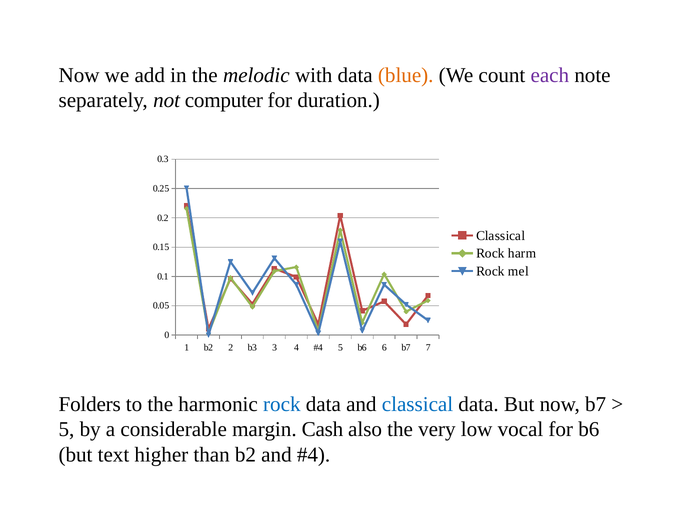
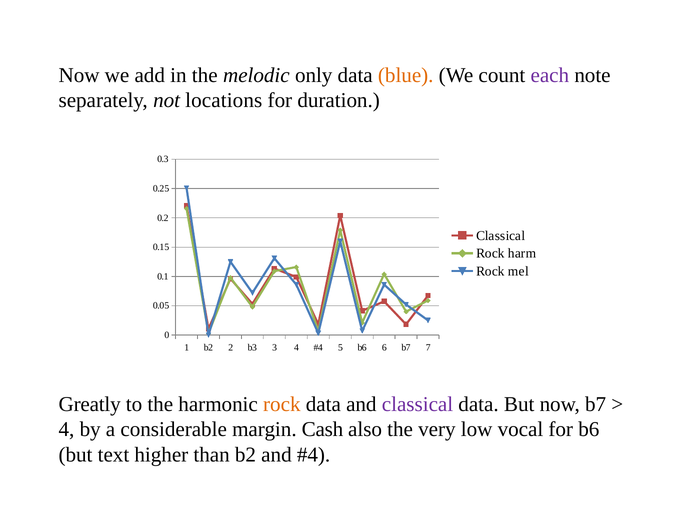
with: with -> only
computer: computer -> locations
Folders: Folders -> Greatly
rock at (282, 404) colour: blue -> orange
classical at (417, 404) colour: blue -> purple
5 at (66, 430): 5 -> 4
